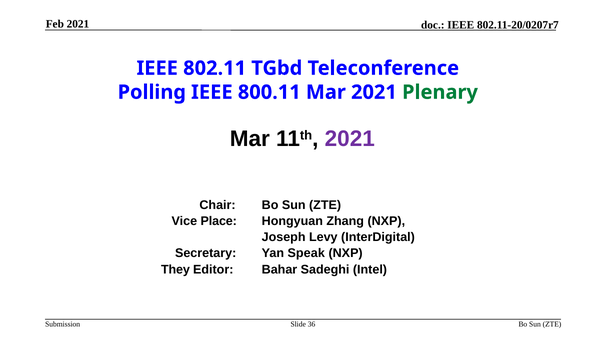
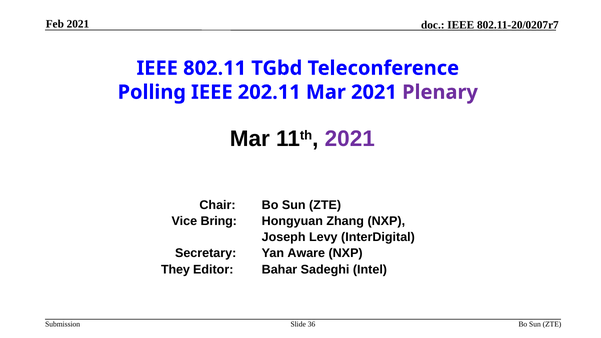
800.11: 800.11 -> 202.11
Plenary colour: green -> purple
Place: Place -> Bring
Speak: Speak -> Aware
